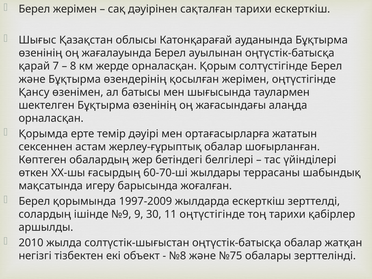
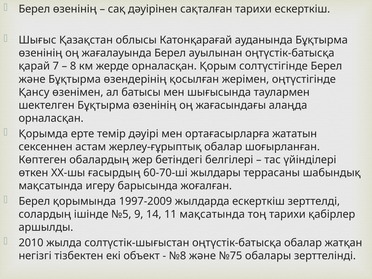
Берел жерімен: жерімен -> өзенінің
№9: №9 -> №5
30: 30 -> 14
11 оңтүстігінде: оңтүстігінде -> мақсатында
